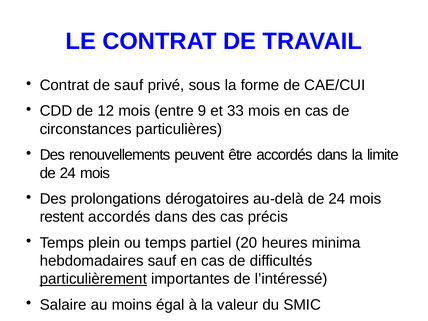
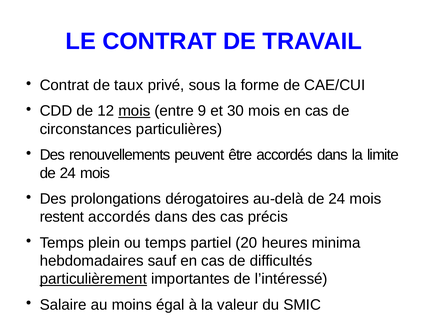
de sauf: sauf -> taux
mois at (134, 111) underline: none -> present
33: 33 -> 30
